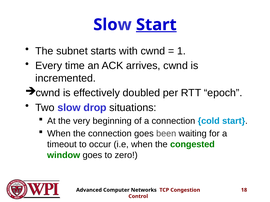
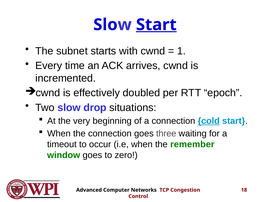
cold underline: none -> present
been: been -> three
congested: congested -> remember
